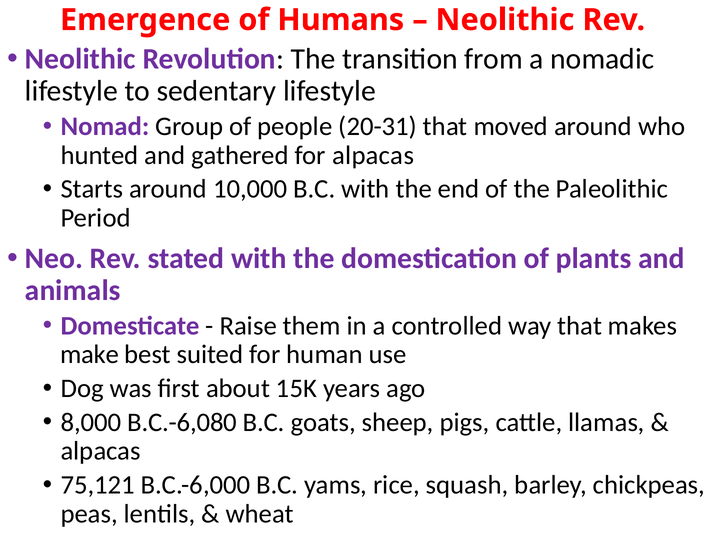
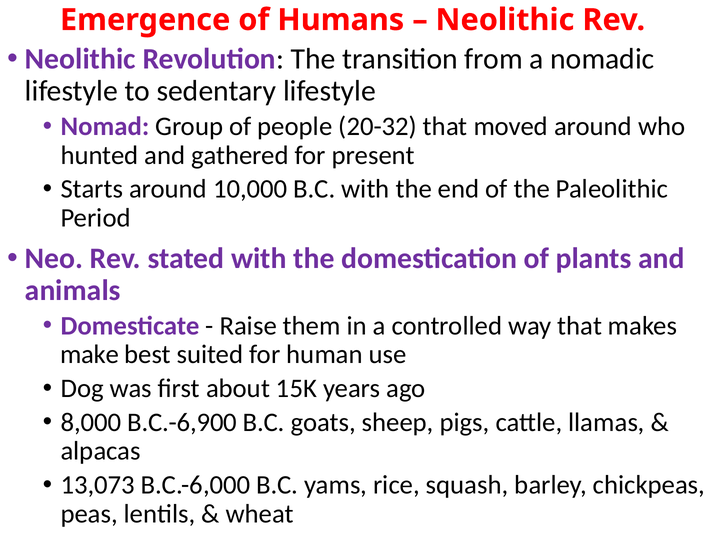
20-31: 20-31 -> 20-32
for alpacas: alpacas -> present
B.C.-6,080: B.C.-6,080 -> B.C.-6,900
75,121: 75,121 -> 13,073
